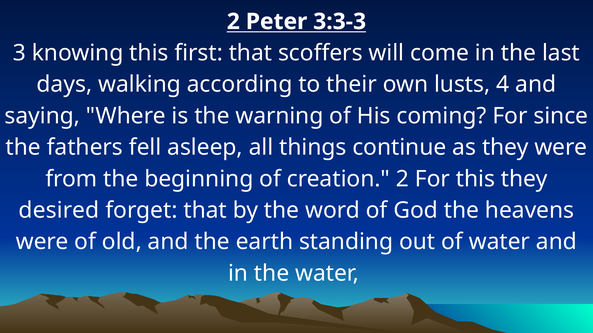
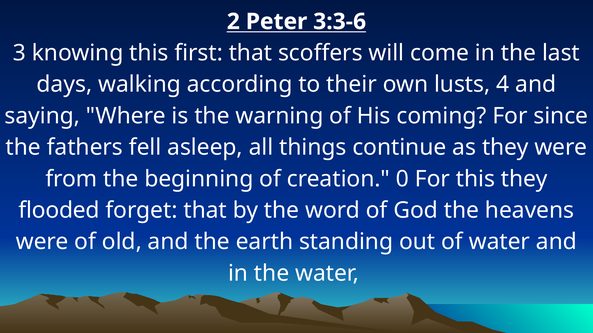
3:3-3: 3:3-3 -> 3:3-6
creation 2: 2 -> 0
desired: desired -> flooded
